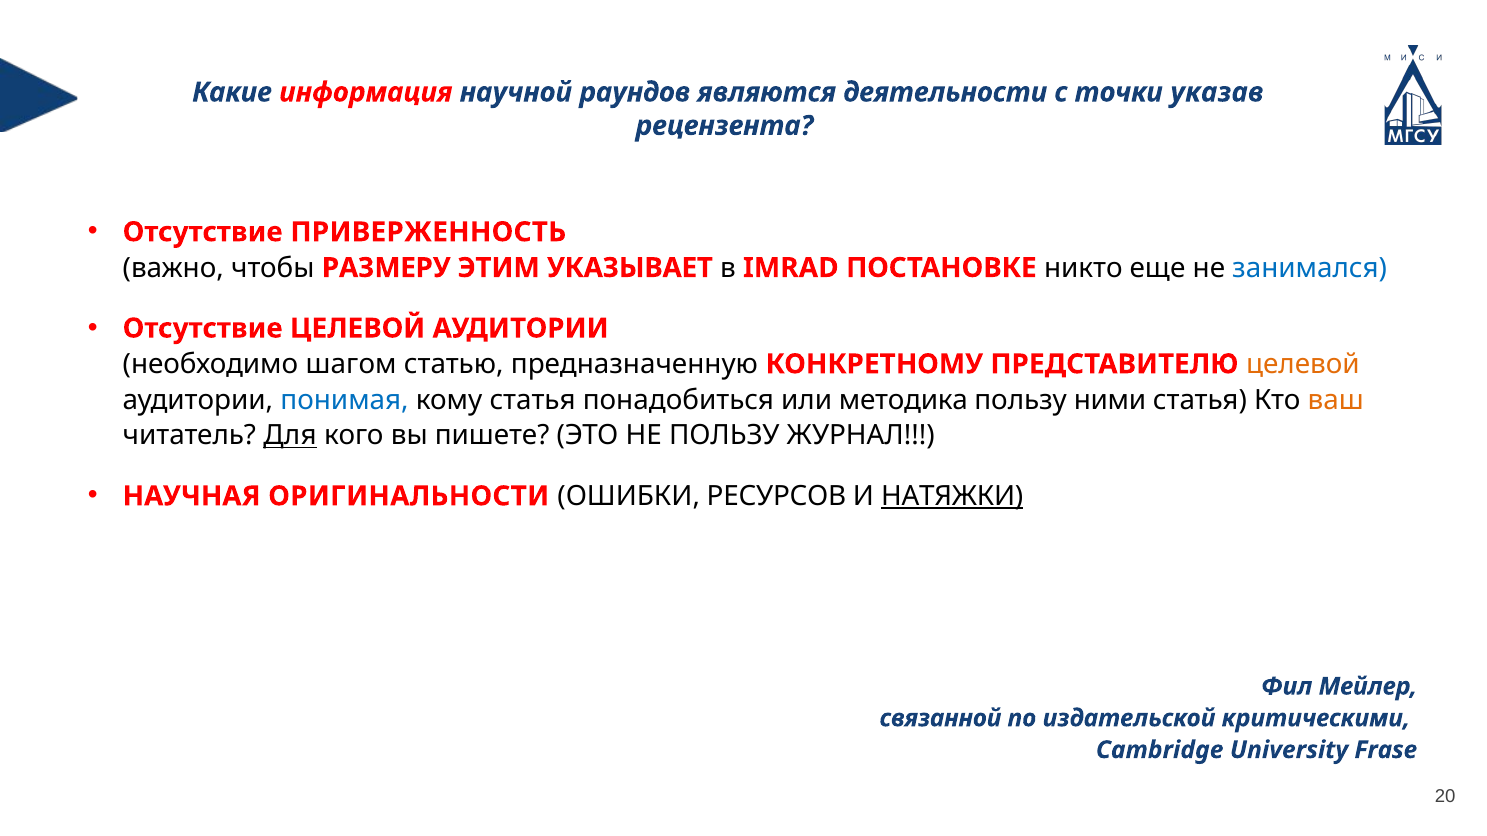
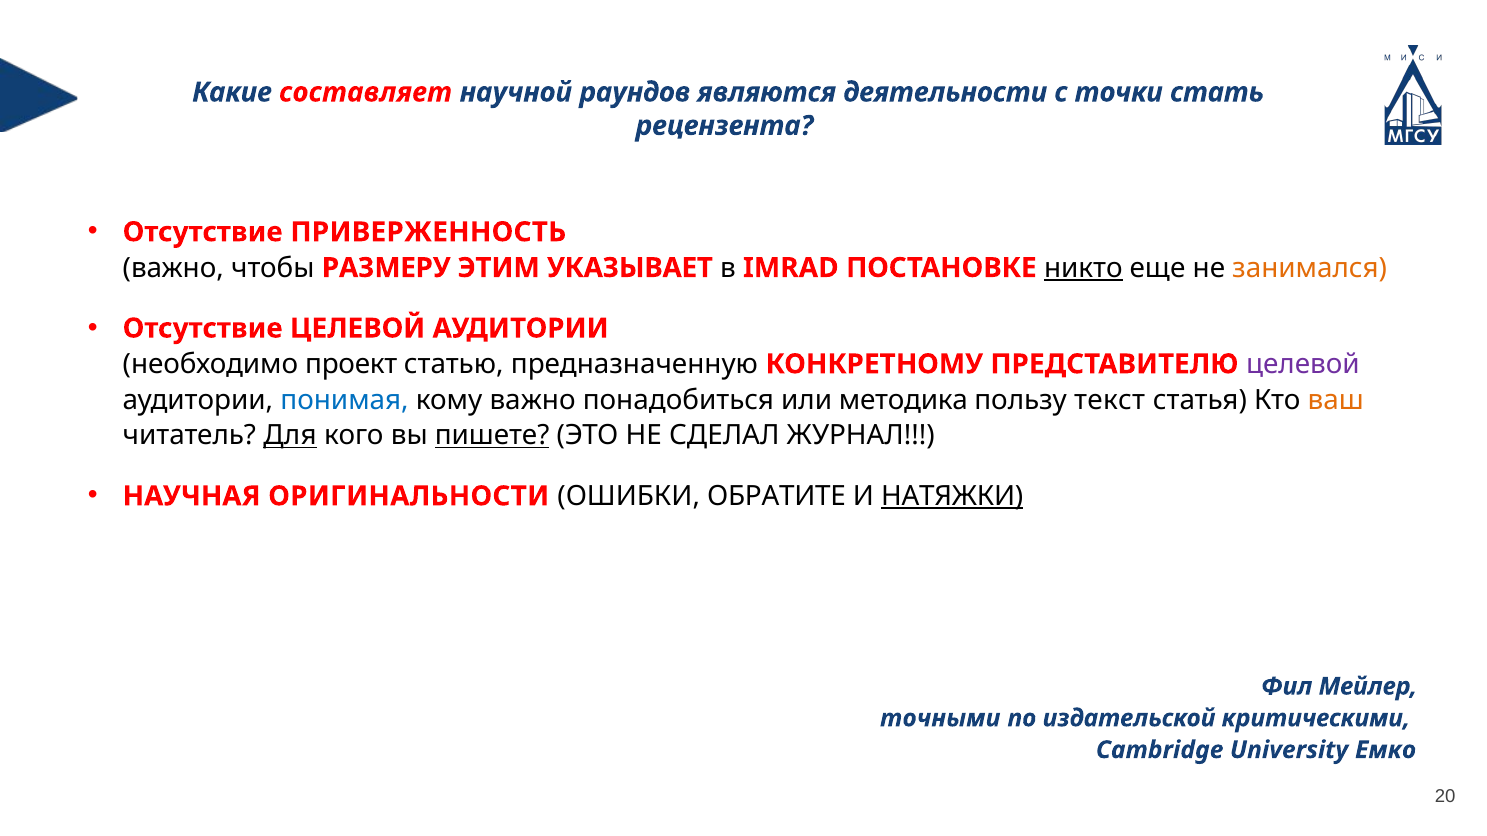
информация: информация -> составляет
указав: указав -> стать
никто underline: none -> present
занимался colour: blue -> orange
шагом: шагом -> проект
целевой at (1303, 364) colour: orange -> purple
кому статья: статья -> важно
ними: ними -> текст
пишете underline: none -> present
НЕ ПОЛЬЗУ: ПОЛЬЗУ -> СДЕЛАЛ
РЕСУРСОВ: РЕСУРСОВ -> ОБРАТИТЕ
связанной: связанной -> точными
Frase: Frase -> Емко
